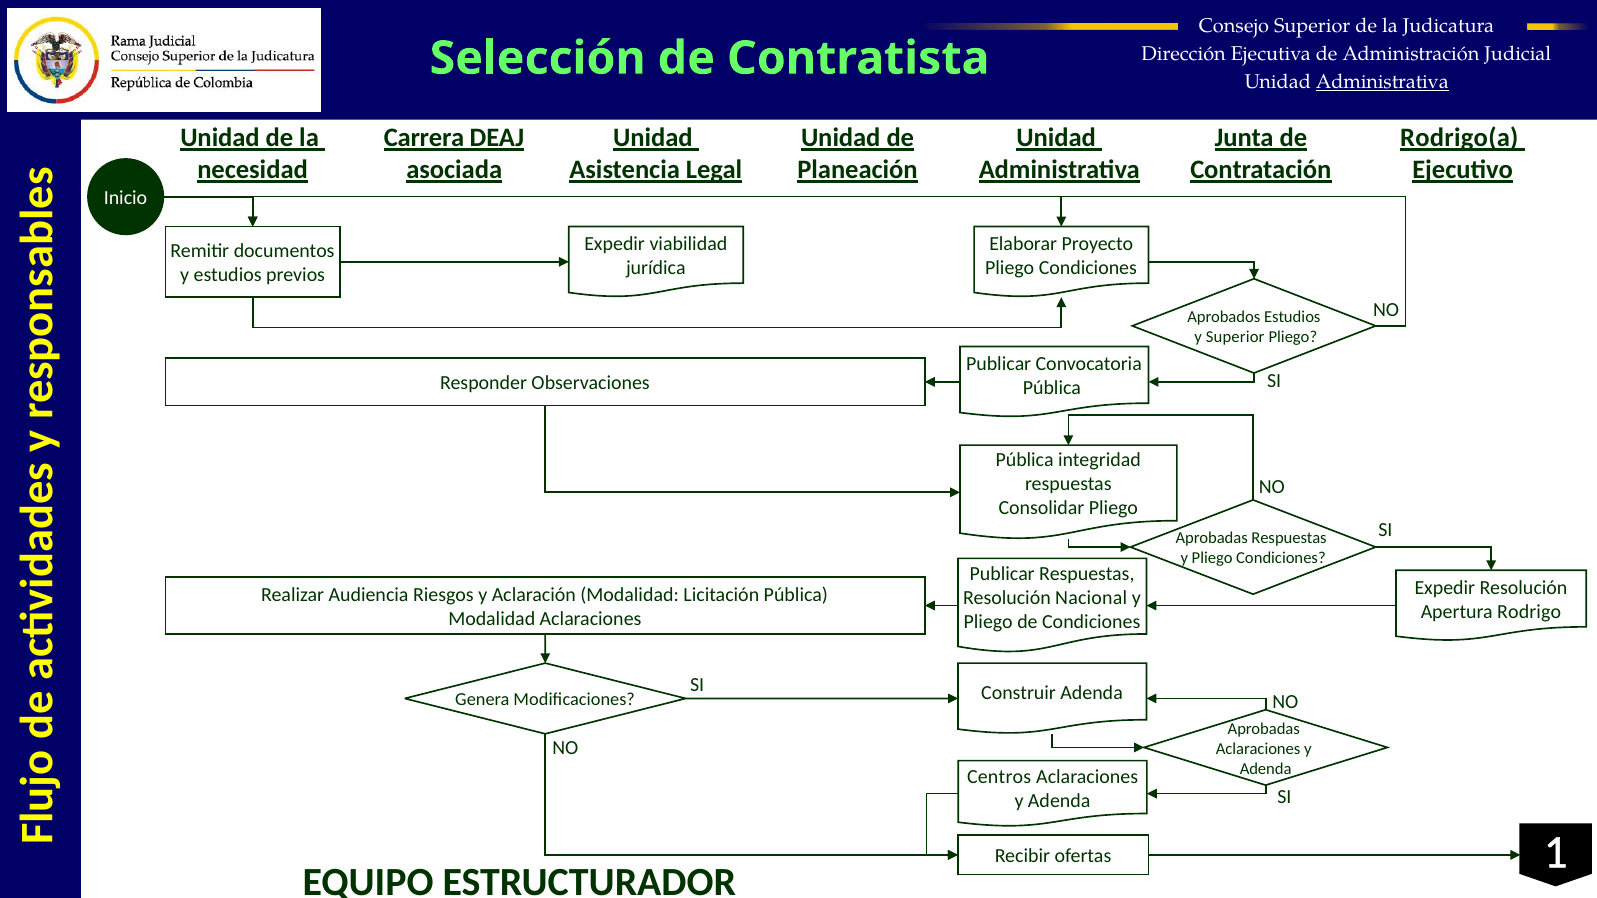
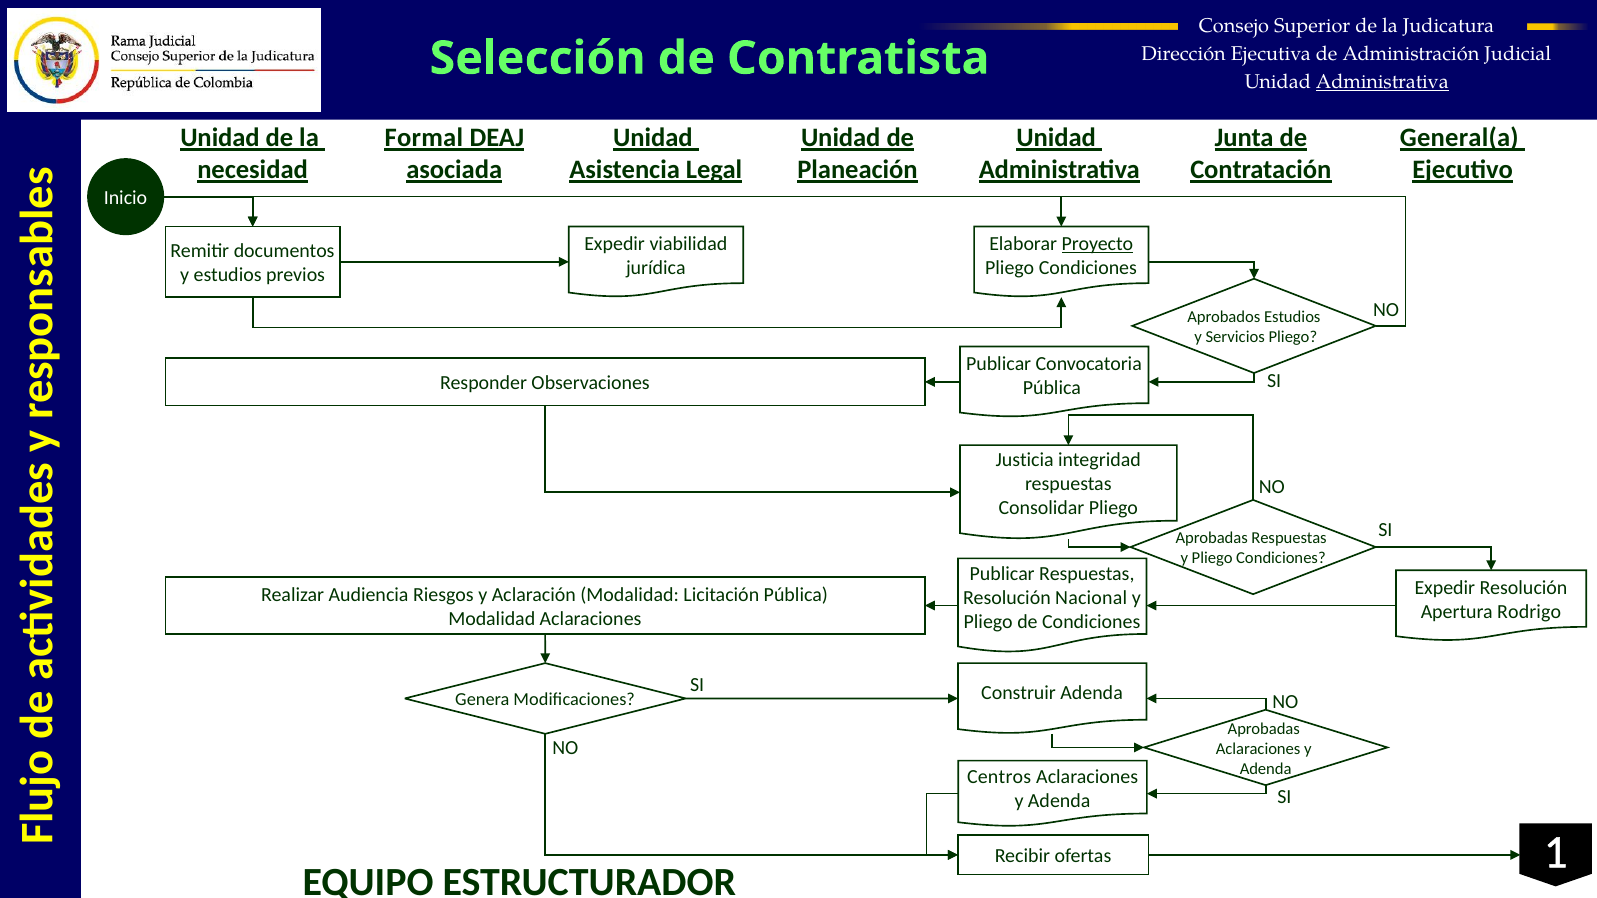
Carrera: Carrera -> Formal
Rodrigo(a: Rodrigo(a -> General(a
Proyecto underline: none -> present
y Superior: Superior -> Servicios
Pública at (1025, 460): Pública -> Justicia
